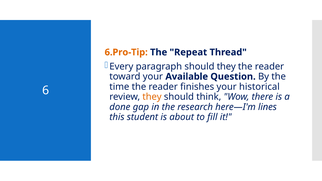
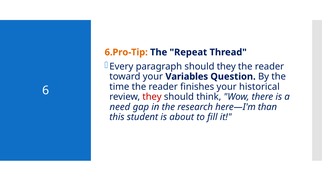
Available: Available -> Variables
they at (152, 97) colour: orange -> red
done: done -> need
lines: lines -> than
